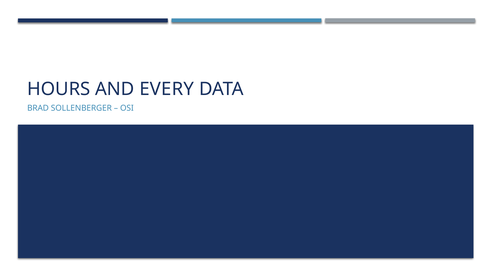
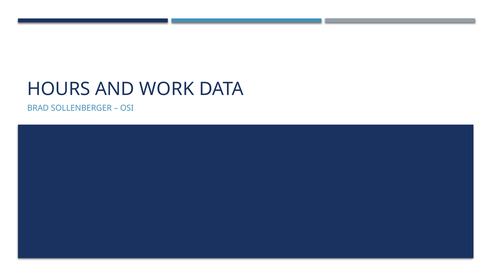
EVERY: EVERY -> WORK
